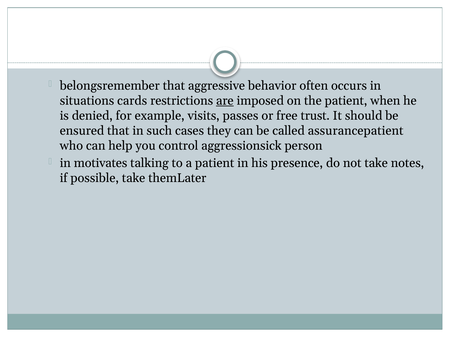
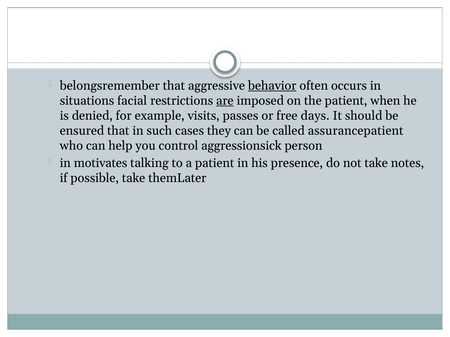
behavior underline: none -> present
cards: cards -> facial
trust: trust -> days
